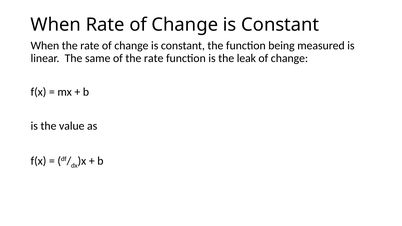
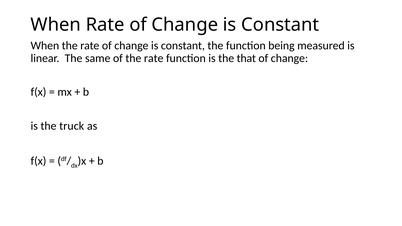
leak: leak -> that
value: value -> truck
